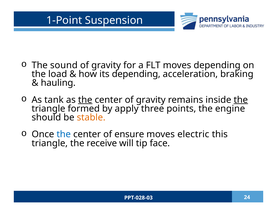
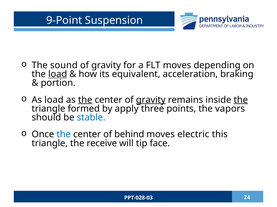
1-Point: 1-Point -> 9-Point
load at (58, 74) underline: none -> present
its depending: depending -> equivalent
hauling: hauling -> portion
As tank: tank -> load
gravity at (151, 100) underline: none -> present
engine: engine -> vapors
stable colour: orange -> blue
ensure: ensure -> behind
